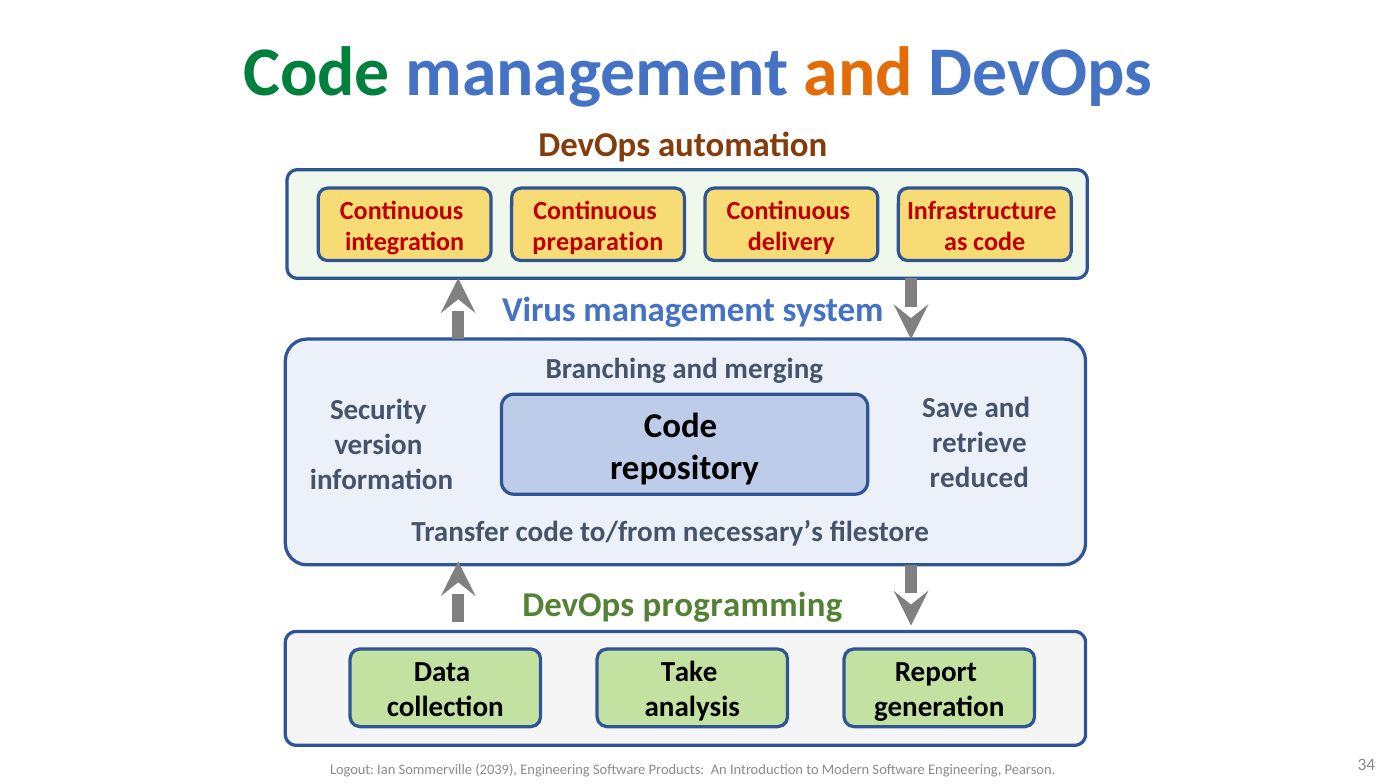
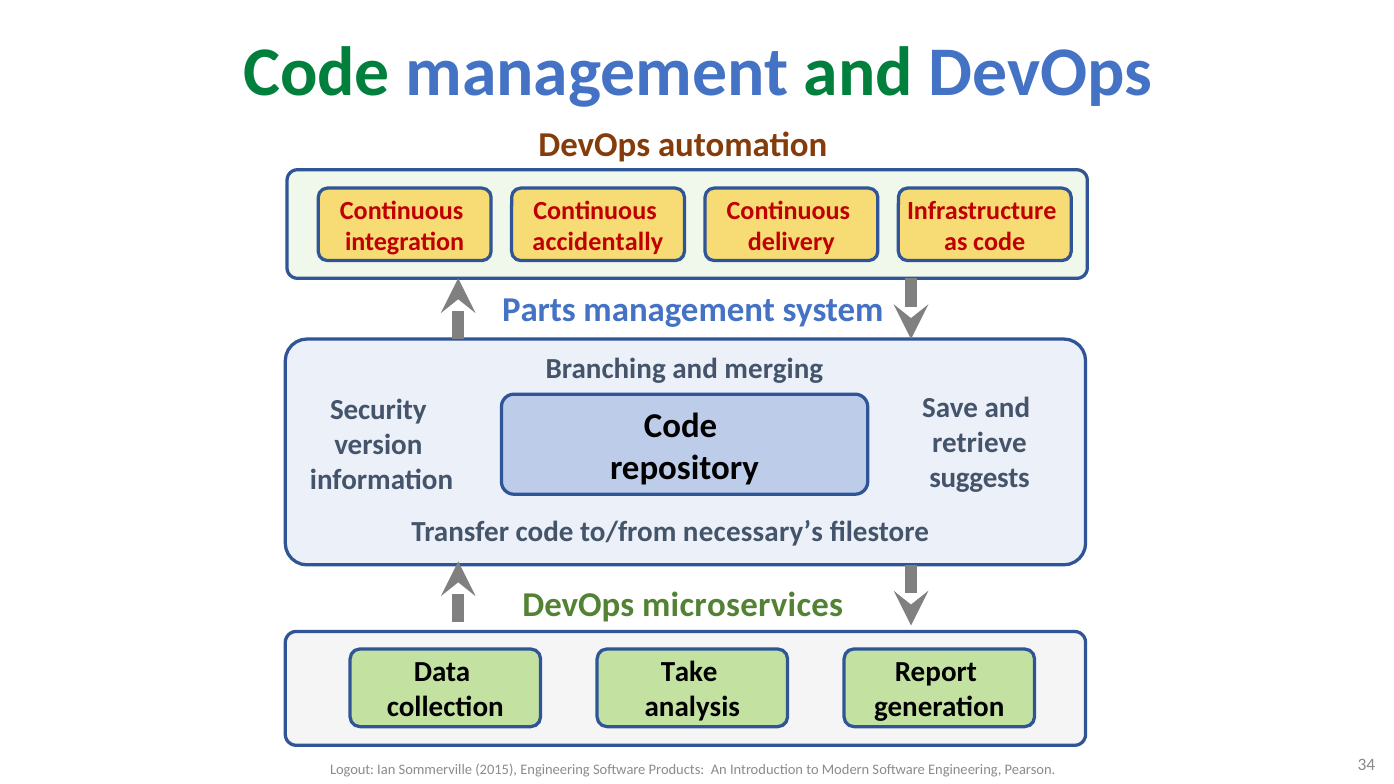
and at (859, 72) colour: orange -> green
preparation: preparation -> accidentally
Virus: Virus -> Parts
reduced: reduced -> suggests
programming: programming -> microservices
2039: 2039 -> 2015
